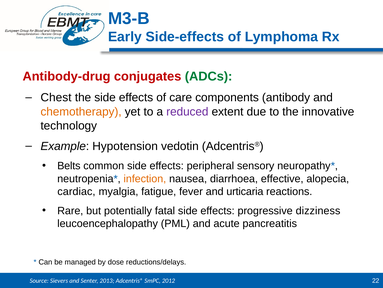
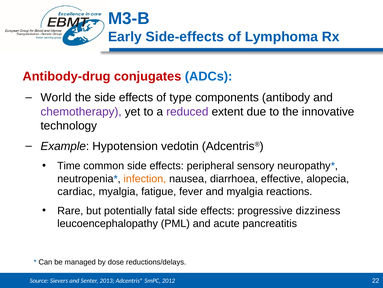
ADCs colour: green -> blue
Chest: Chest -> World
care: care -> type
chemotherapy colour: orange -> purple
Belts: Belts -> Time
and urticaria: urticaria -> myalgia
